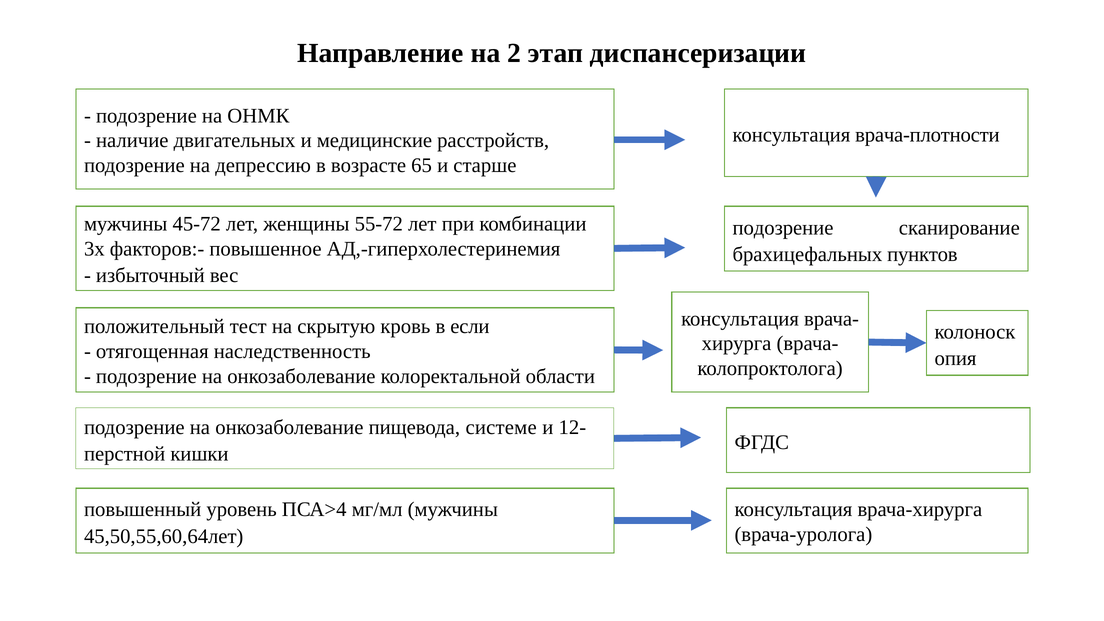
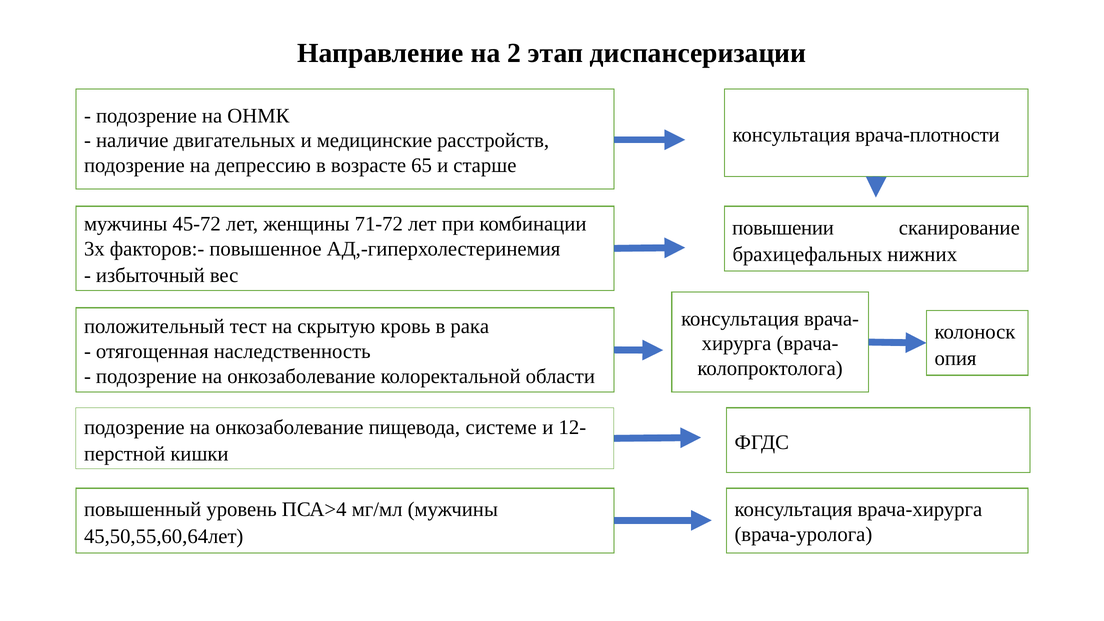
55-72: 55-72 -> 71-72
подозрение at (783, 228): подозрение -> повышении
пунктов: пунктов -> нижних
если: если -> рака
